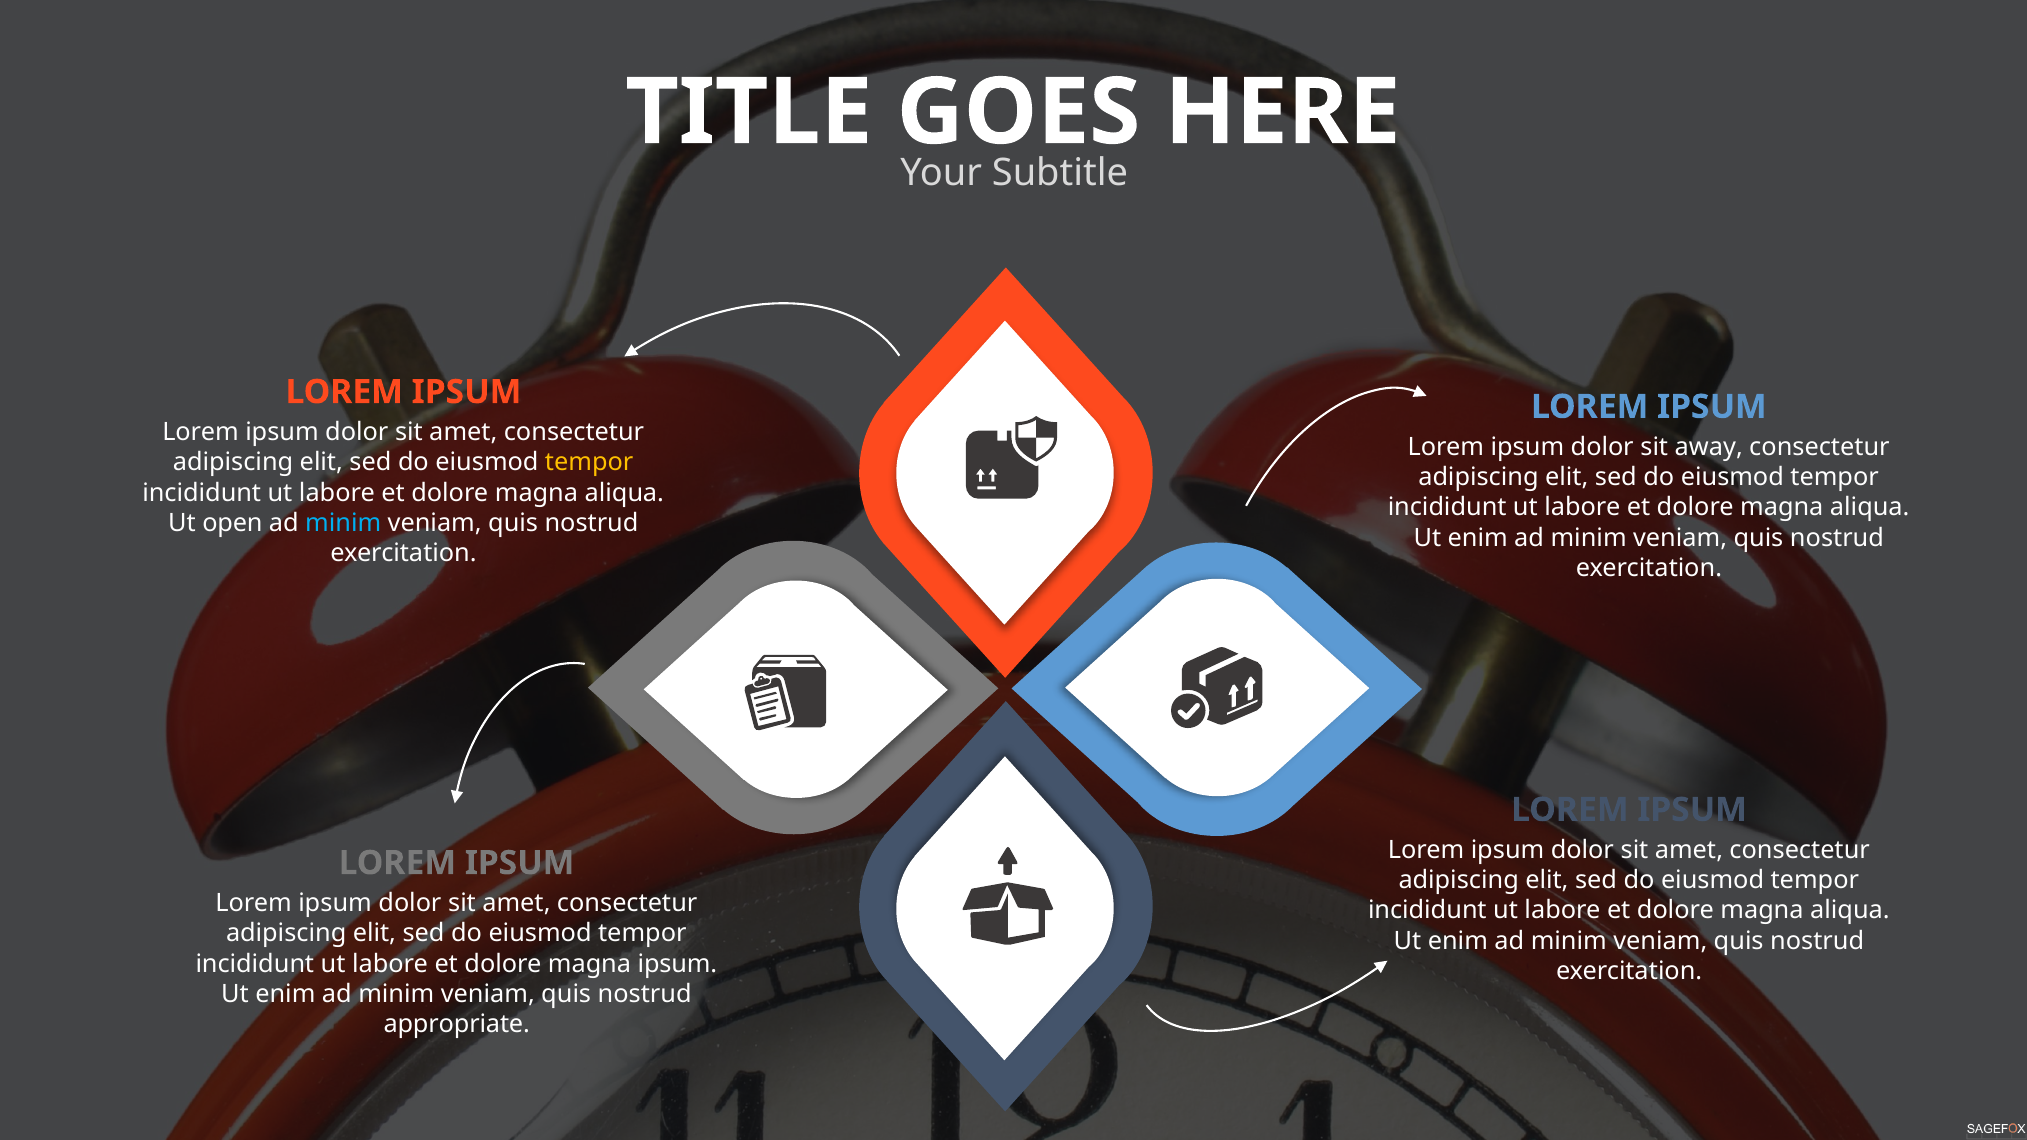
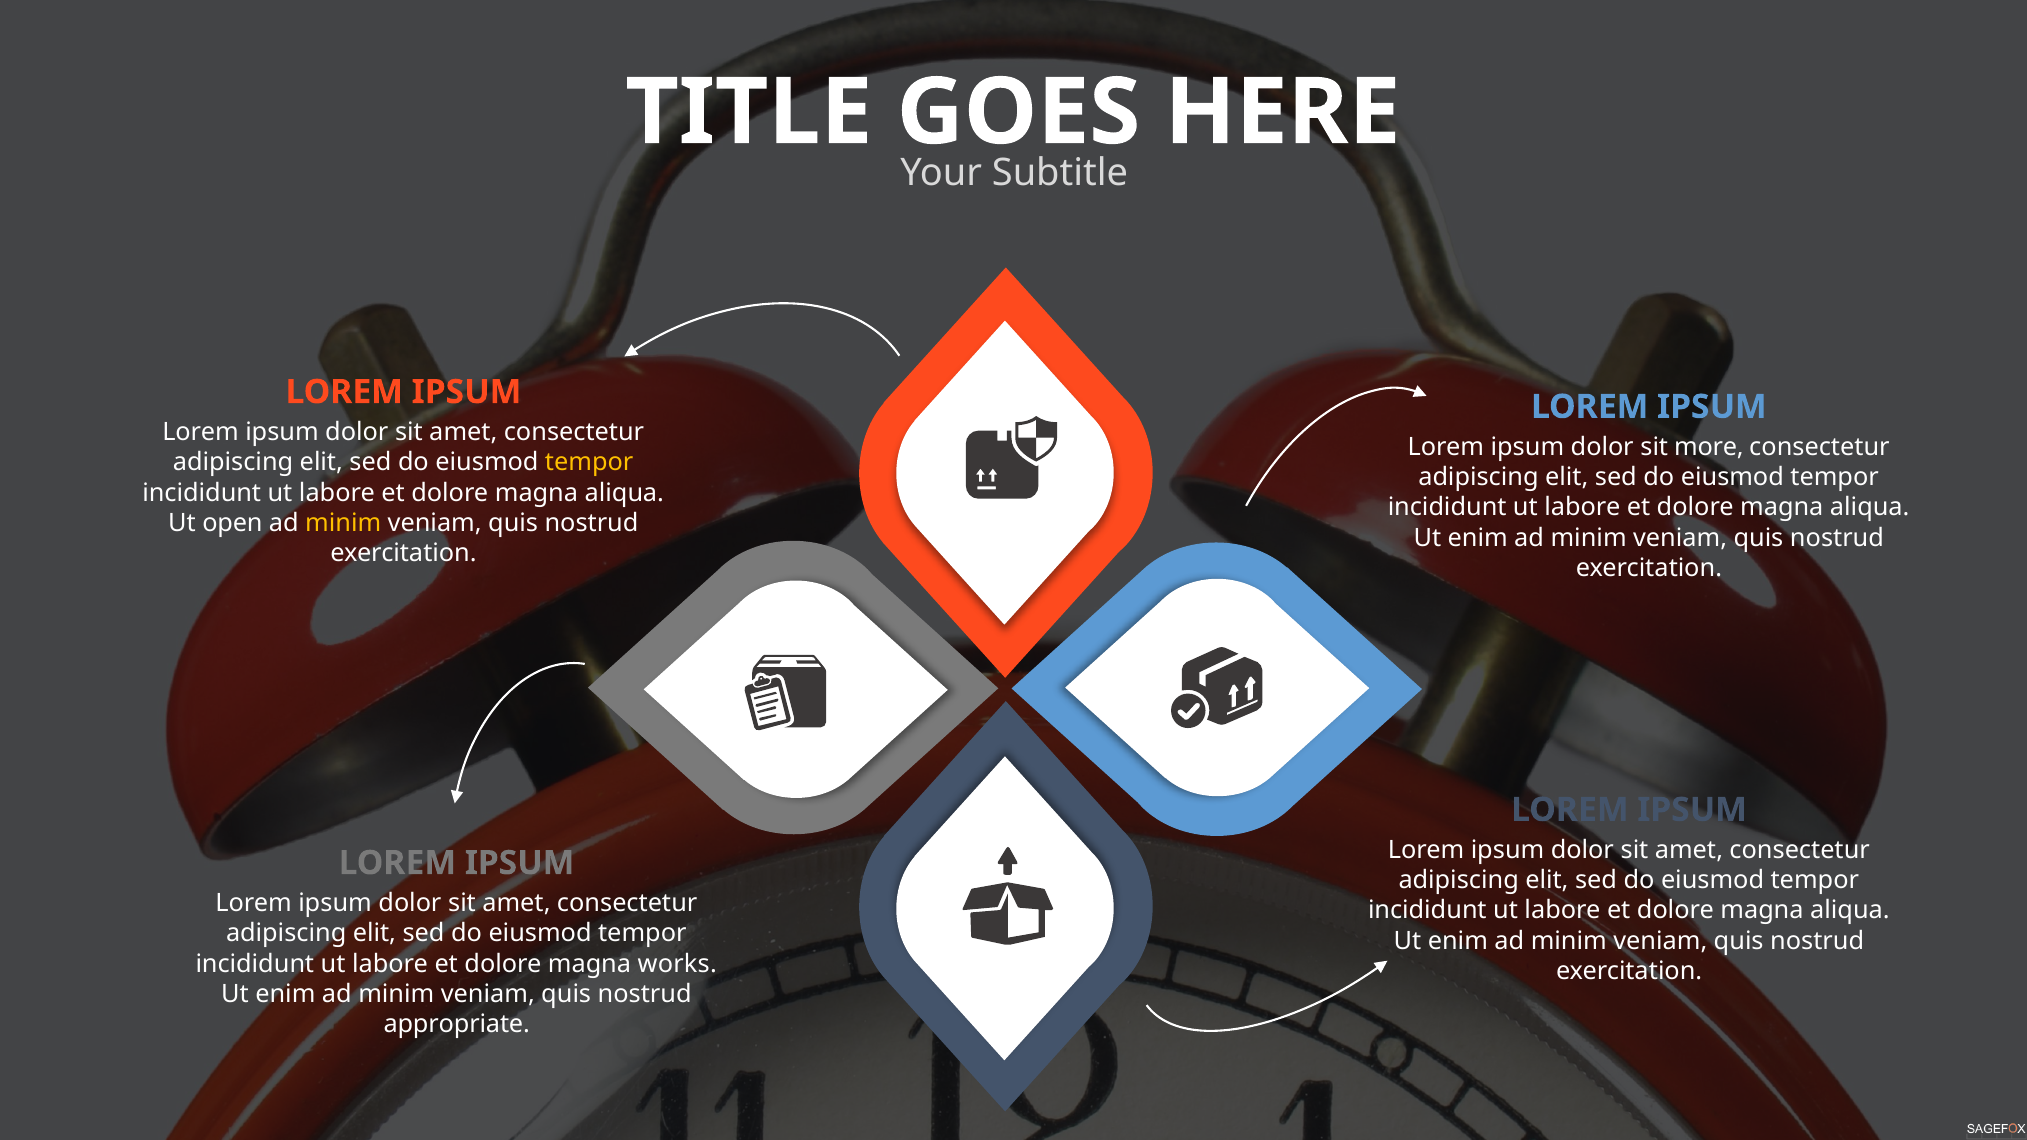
away: away -> more
minim at (343, 523) colour: light blue -> yellow
magna ipsum: ipsum -> works
